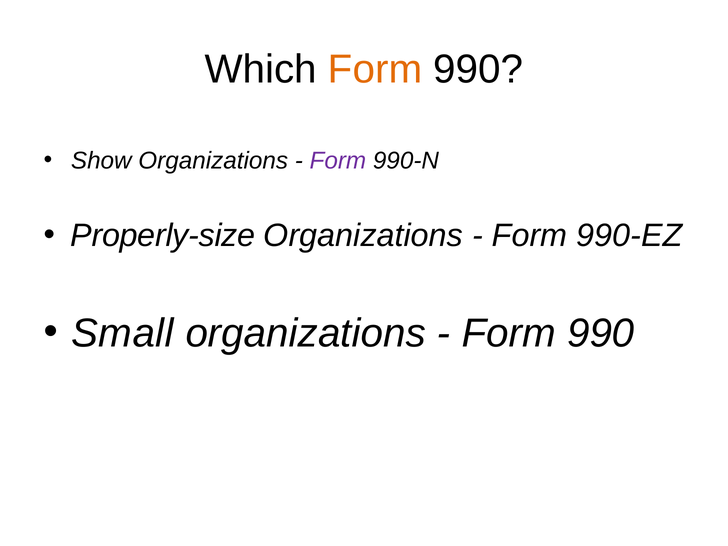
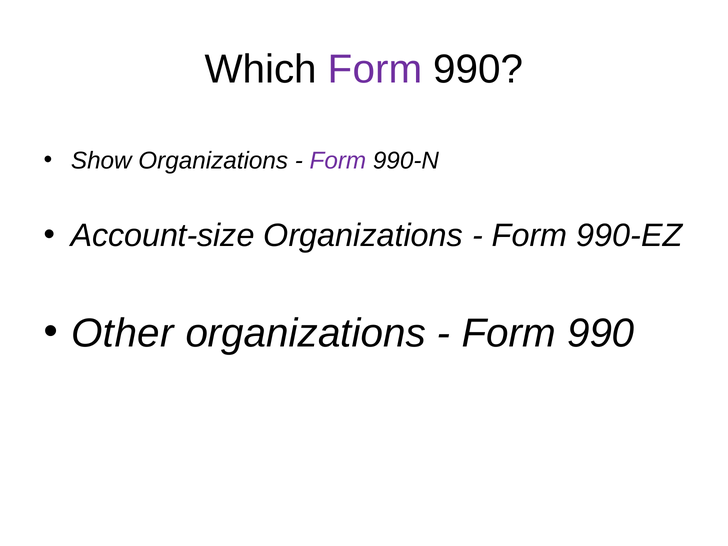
Form at (375, 70) colour: orange -> purple
Properly-size: Properly-size -> Account-size
Small: Small -> Other
